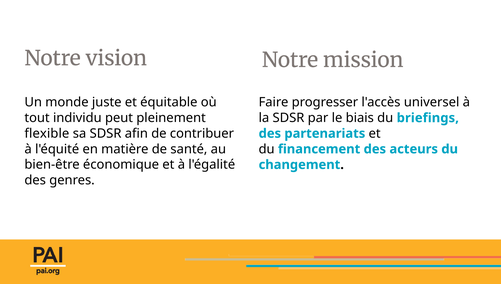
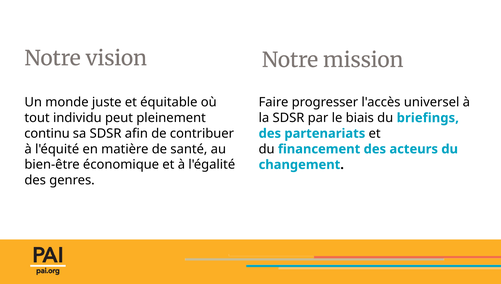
flexible: flexible -> continu
